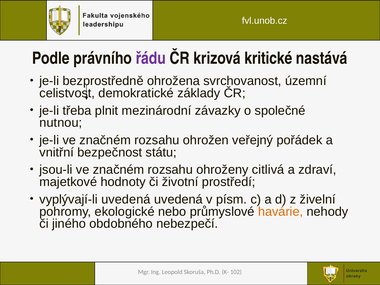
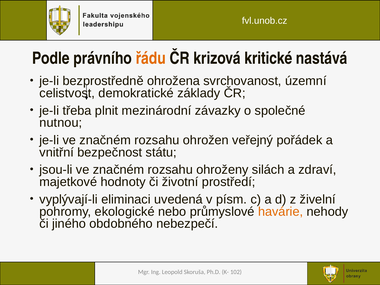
řádu colour: purple -> orange
citlivá: citlivá -> silách
vyplývají-li uvedená: uvedená -> eliminaci
